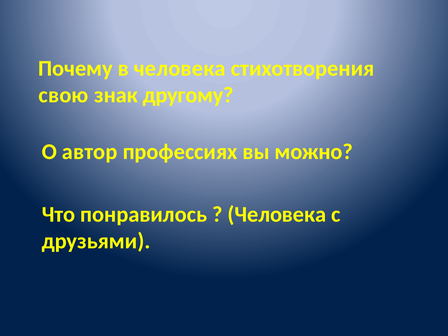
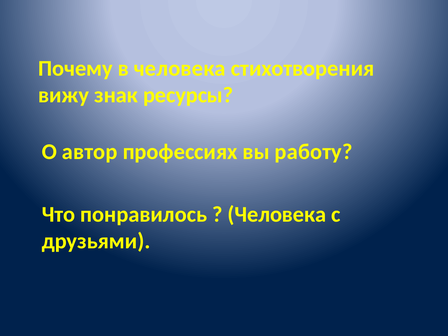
свою: свою -> вижу
другому: другому -> ресурсы
можно: можно -> работу
